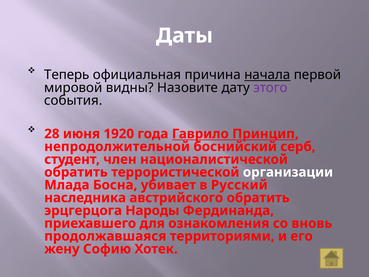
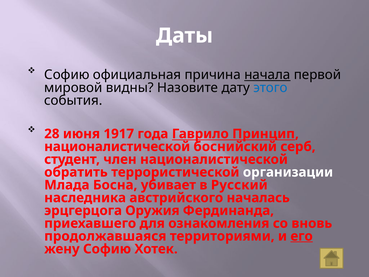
Теперь at (67, 75): Теперь -> Софию
этого colour: purple -> blue
1920: 1920 -> 1917
непродолжительной at (117, 146): непродолжительной -> националистической
австрийского обратить: обратить -> началась
Народы: Народы -> Оружия
его underline: none -> present
